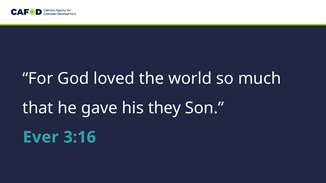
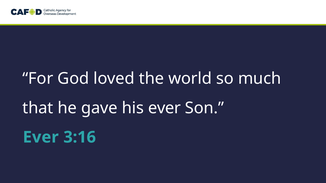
his they: they -> ever
